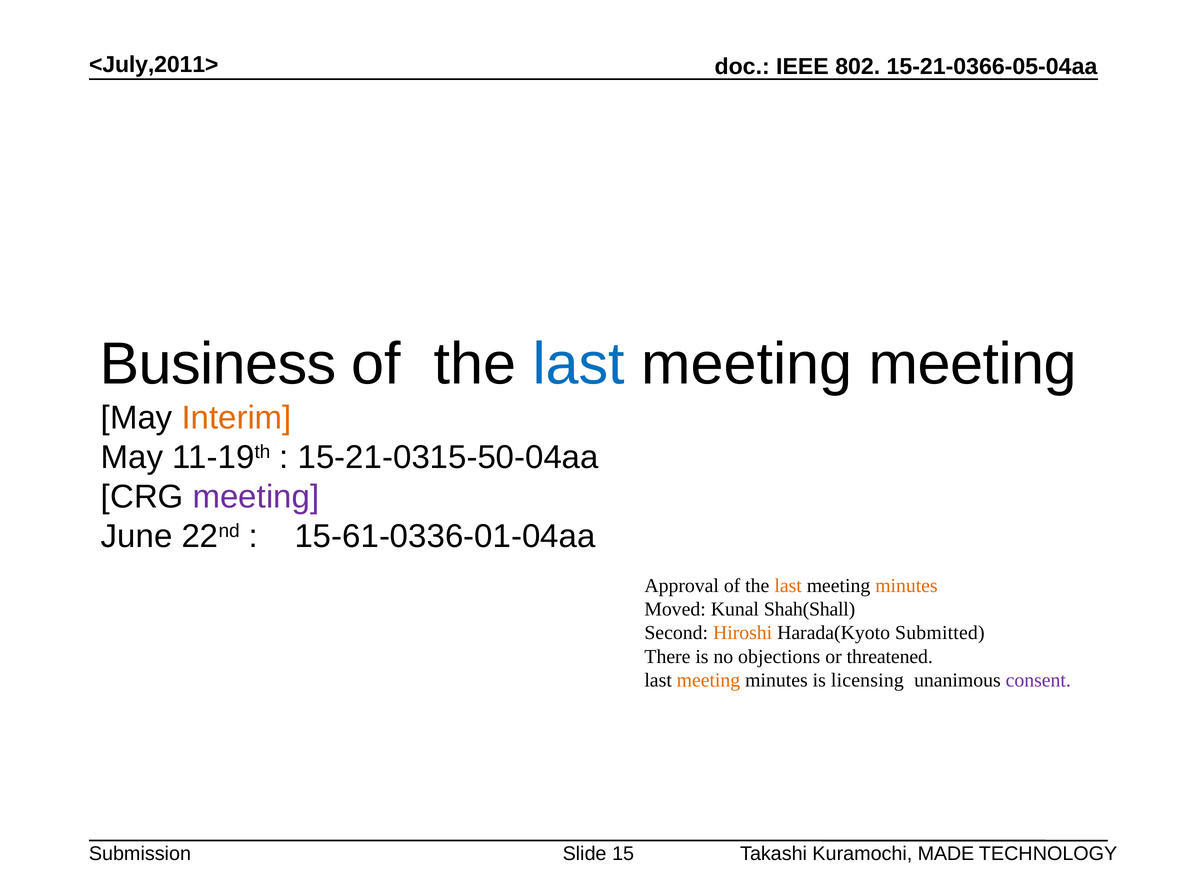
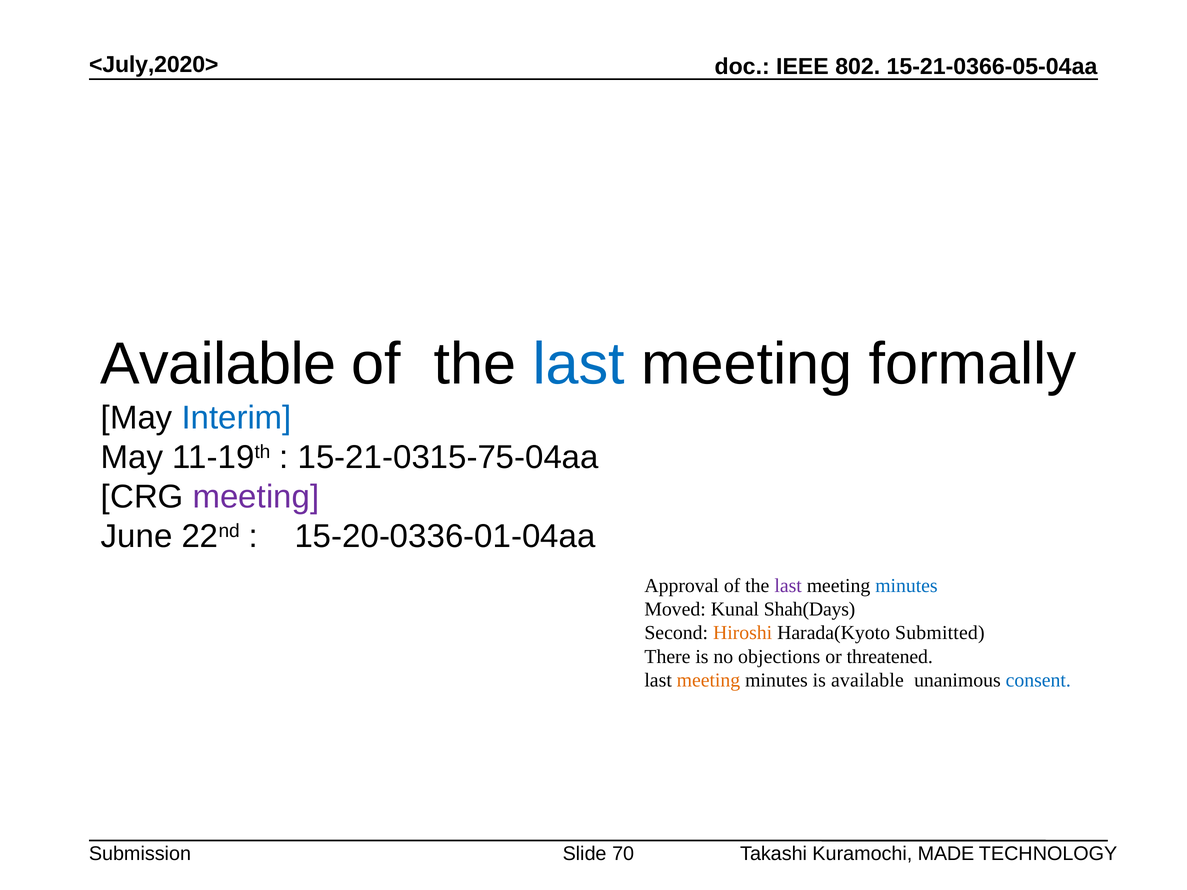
<July,2011>: <July,2011> -> <July,2020>
Business at (218, 364): Business -> Available
meeting meeting: meeting -> formally
Interim colour: orange -> blue
15-21-0315-50-04aa: 15-21-0315-50-04aa -> 15-21-0315-75-04aa
15-61-0336-01-04aa: 15-61-0336-01-04aa -> 15-20-0336-01-04aa
last at (788, 586) colour: orange -> purple
minutes at (906, 586) colour: orange -> blue
Shah(Shall: Shah(Shall -> Shah(Days
is licensing: licensing -> available
consent colour: purple -> blue
15: 15 -> 70
